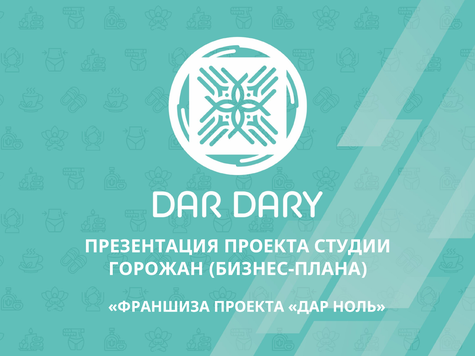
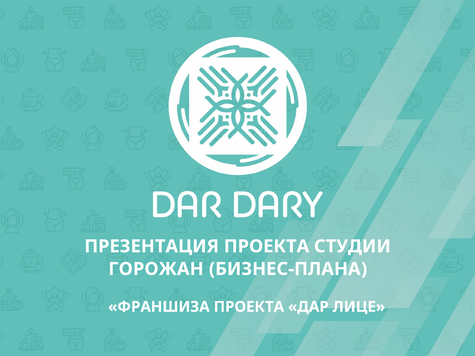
НОЛЬ: НОЛЬ -> ЛИЦЕ
